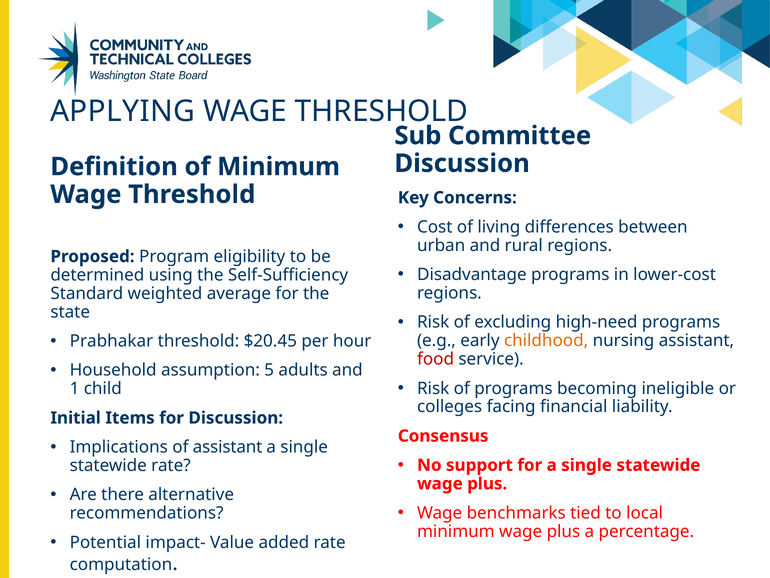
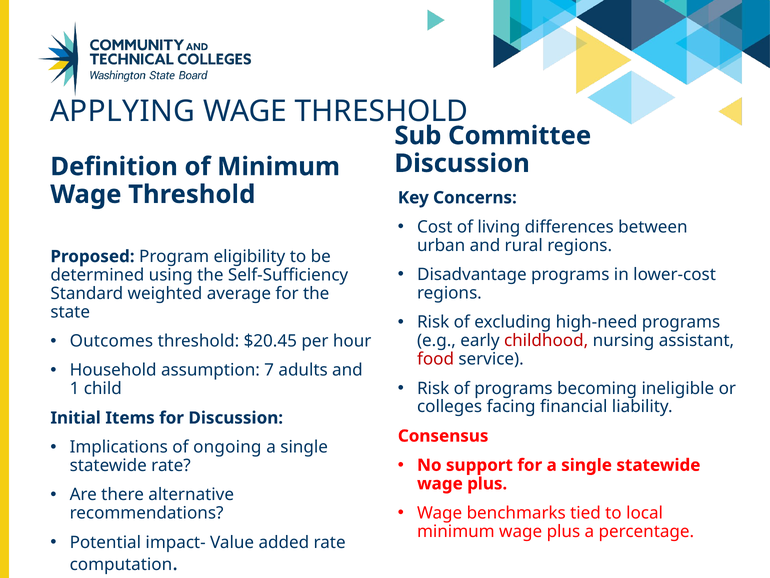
Prabhakar: Prabhakar -> Outcomes
childhood colour: orange -> red
5: 5 -> 7
of assistant: assistant -> ongoing
